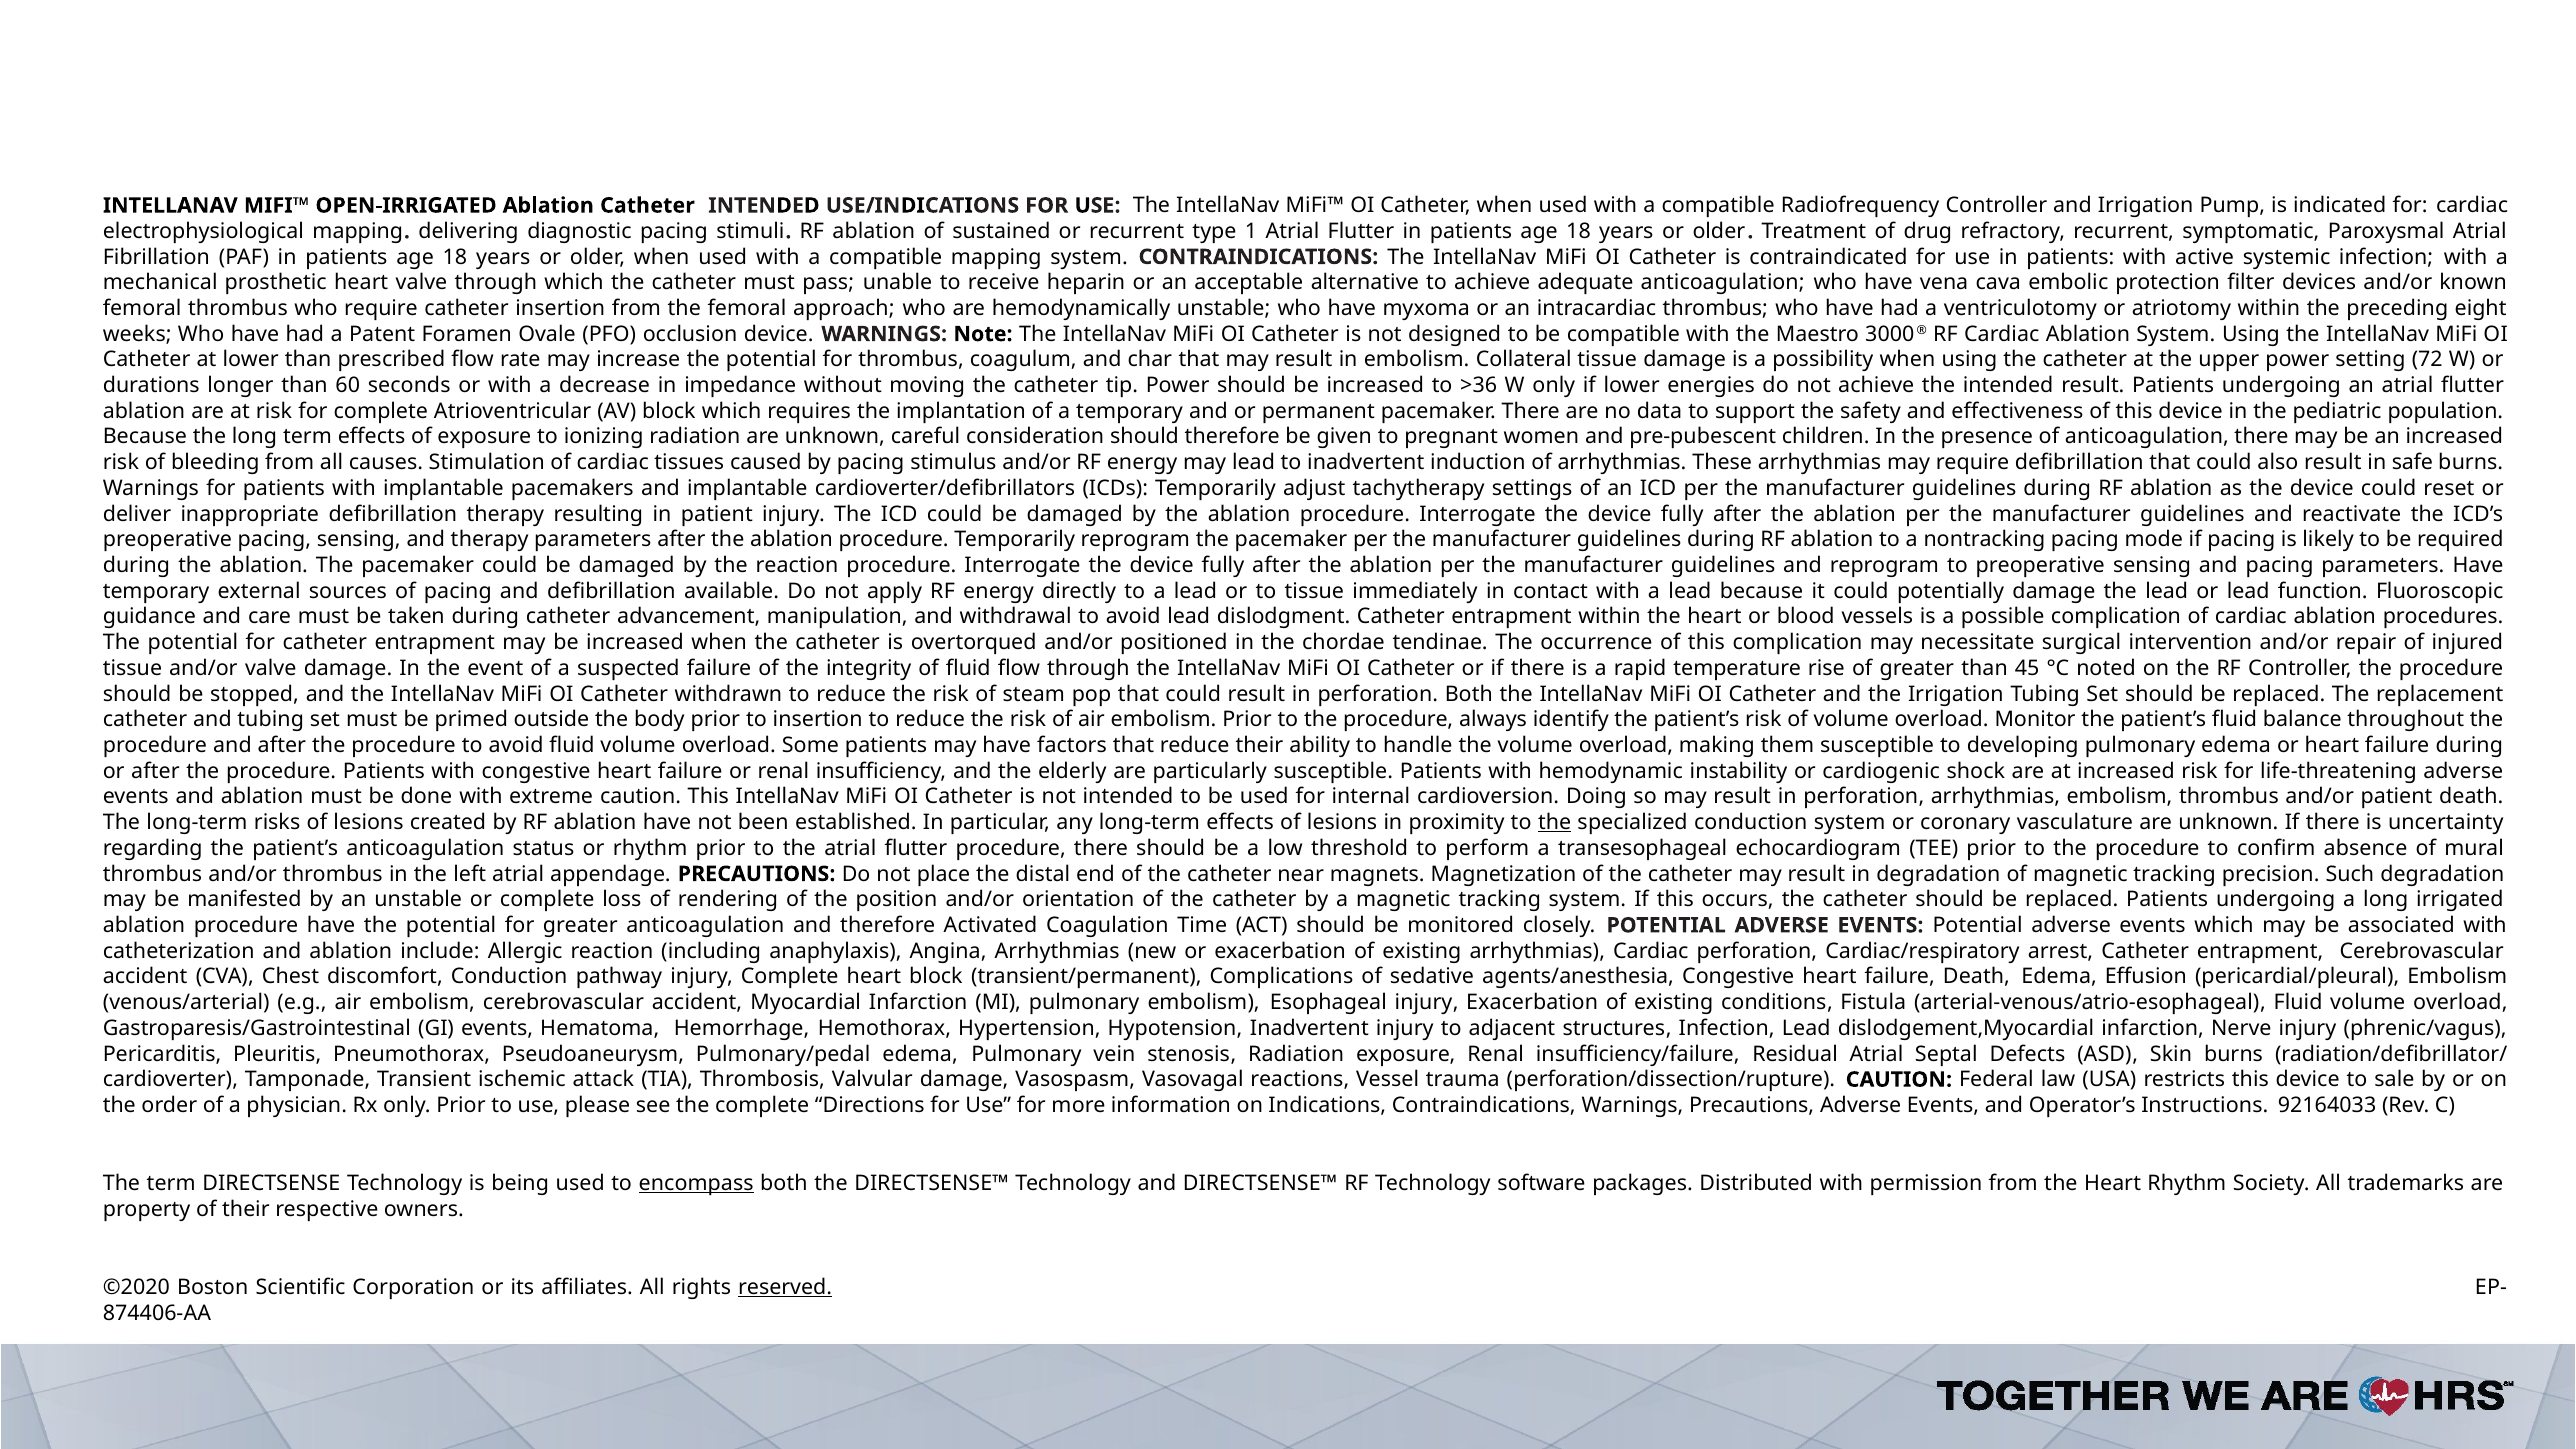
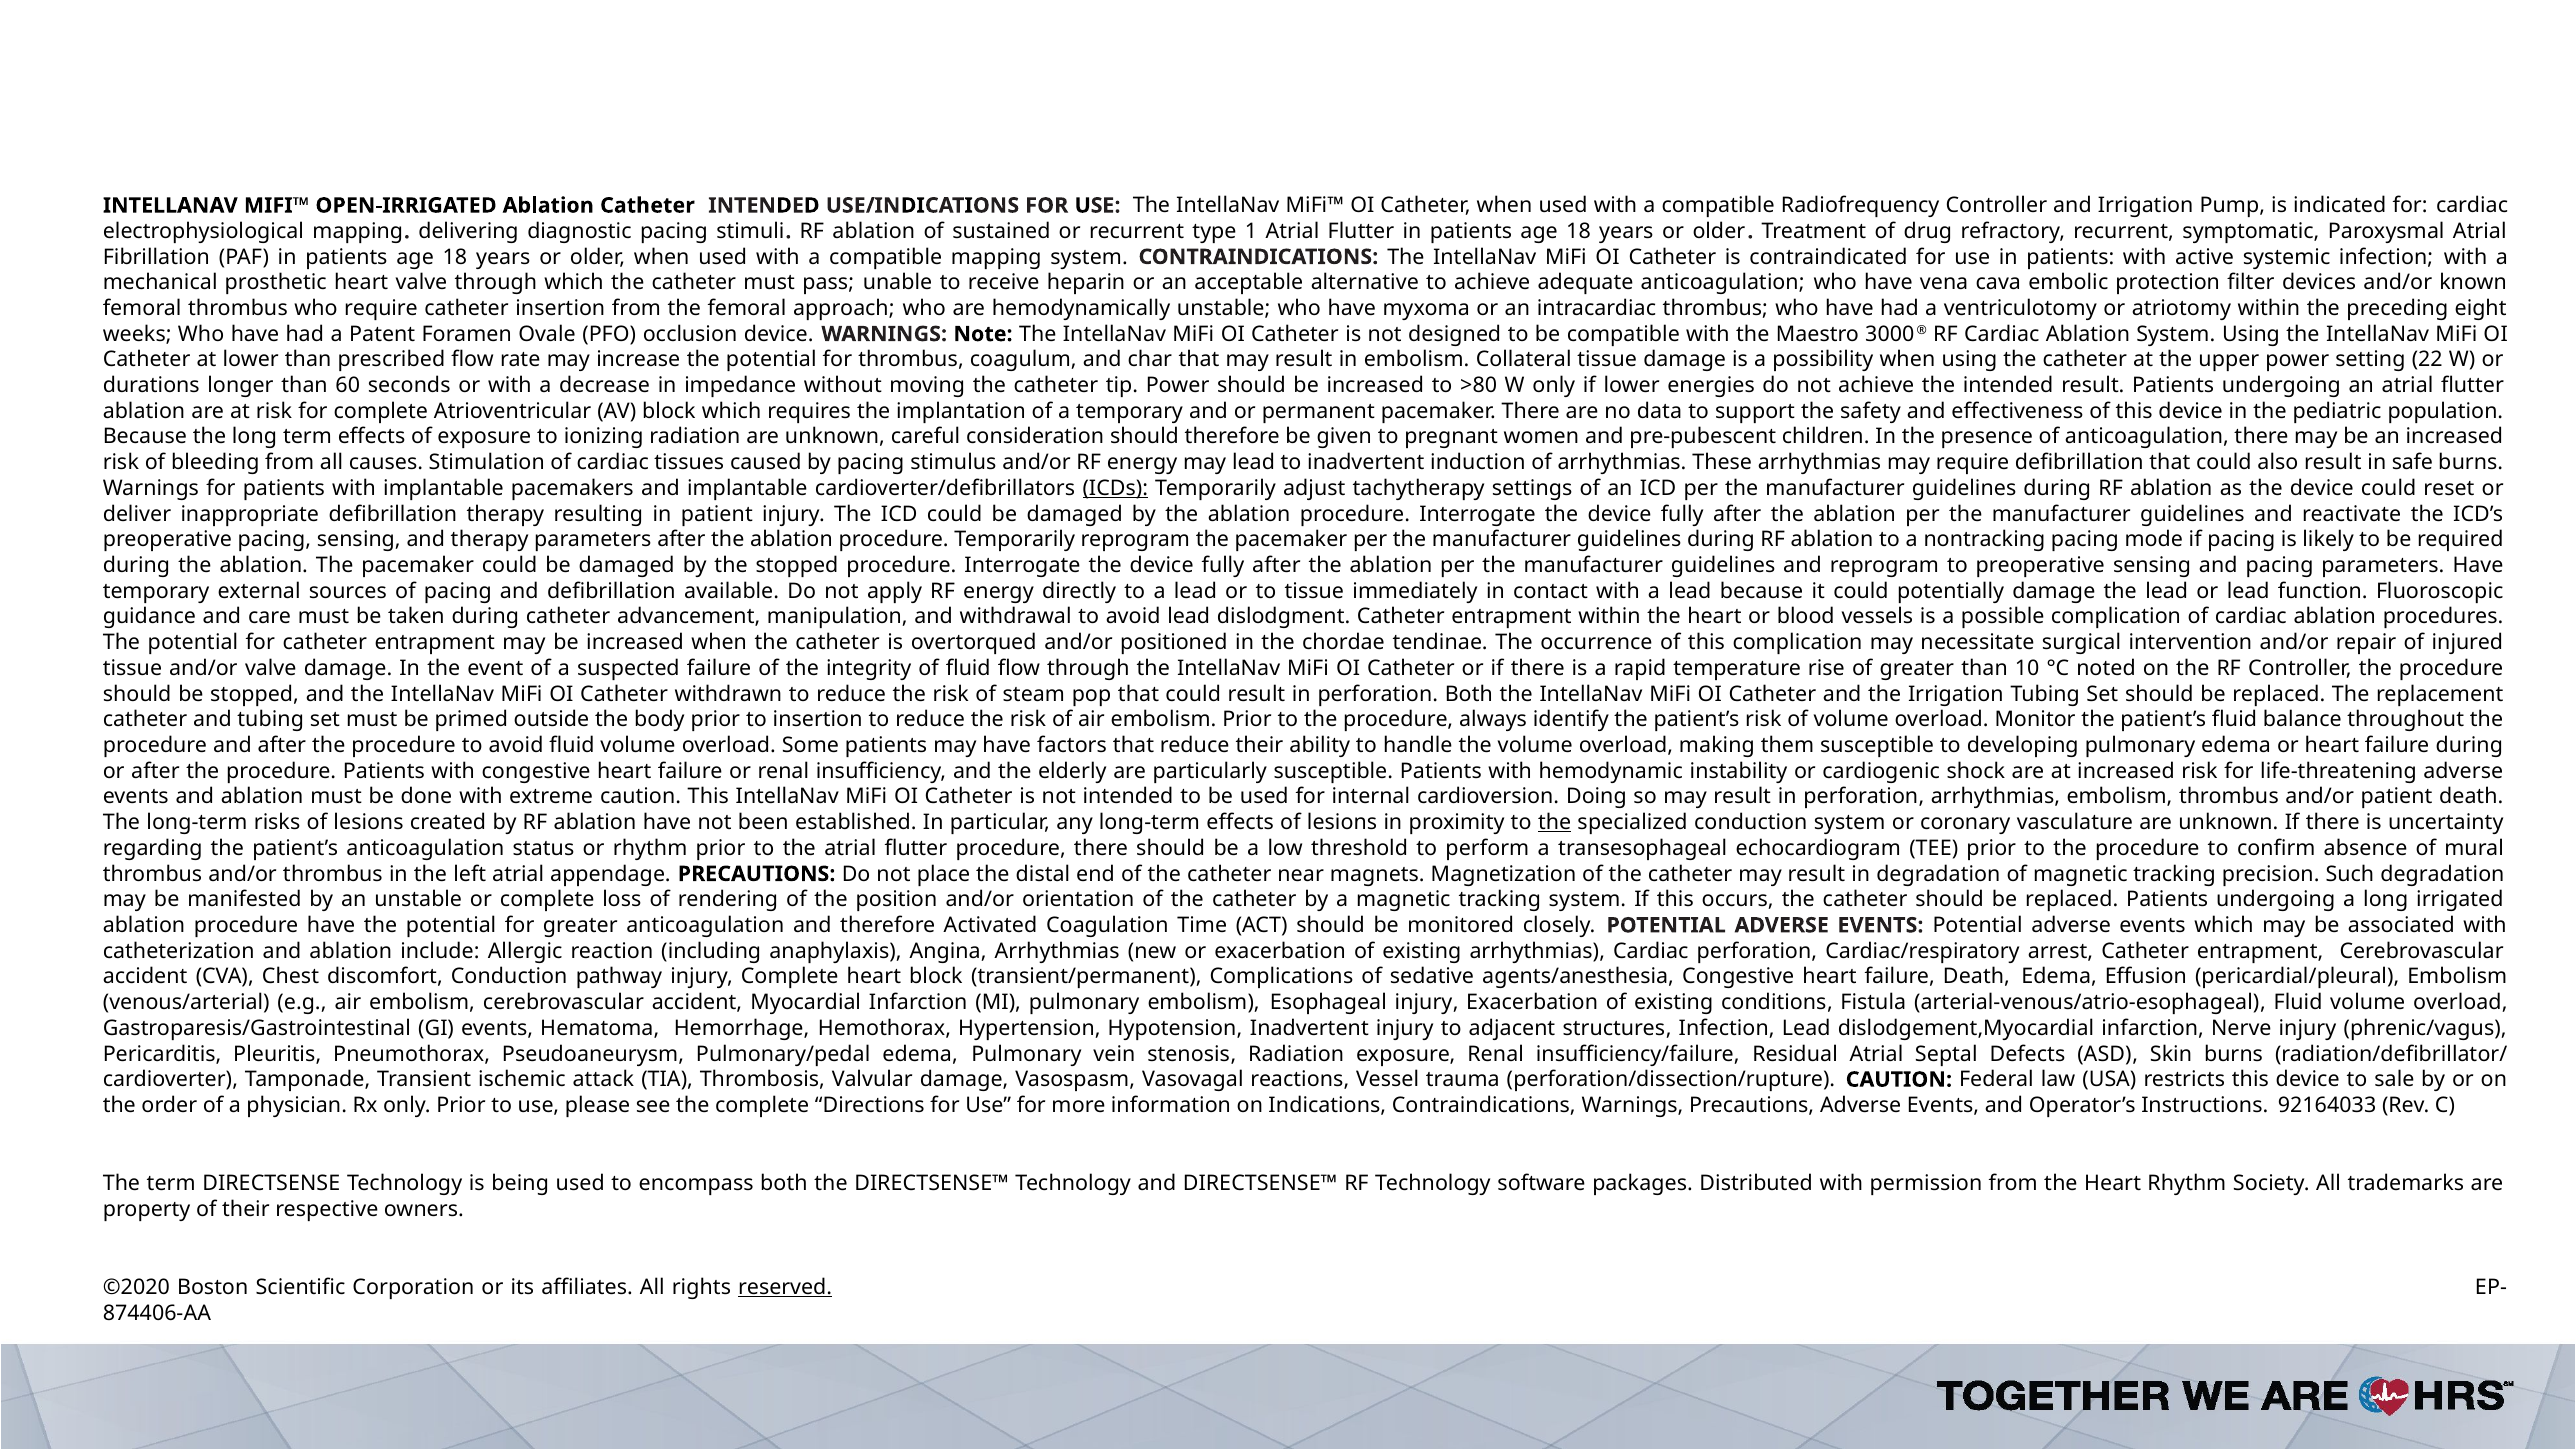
72: 72 -> 22
>36: >36 -> >80
ICDs underline: none -> present
the reaction: reaction -> stopped
45: 45 -> 10
encompass underline: present -> none
